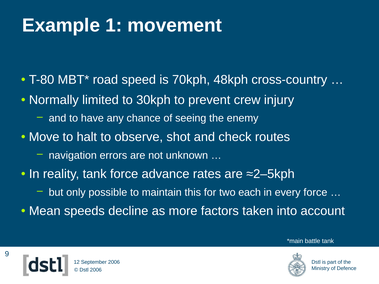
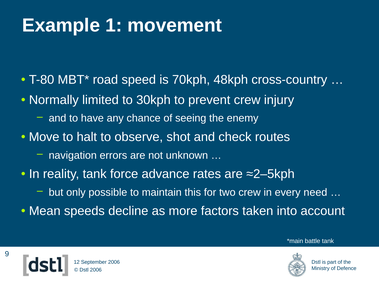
two each: each -> crew
every force: force -> need
